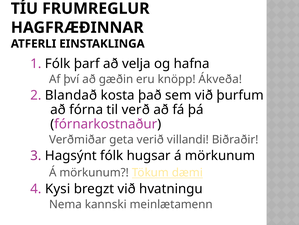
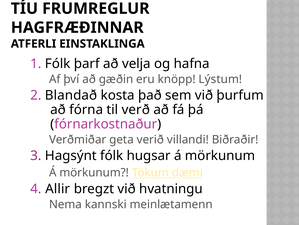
Ákveða: Ákveða -> Lýstum
Kysi: Kysi -> Allir
